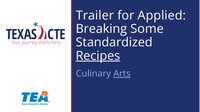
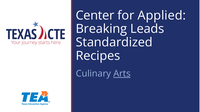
Trailer: Trailer -> Center
Some: Some -> Leads
Recipes underline: present -> none
